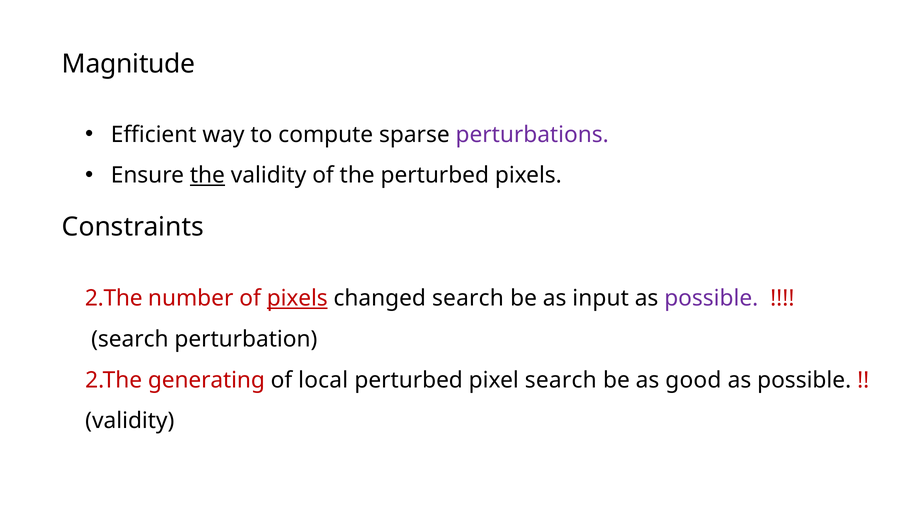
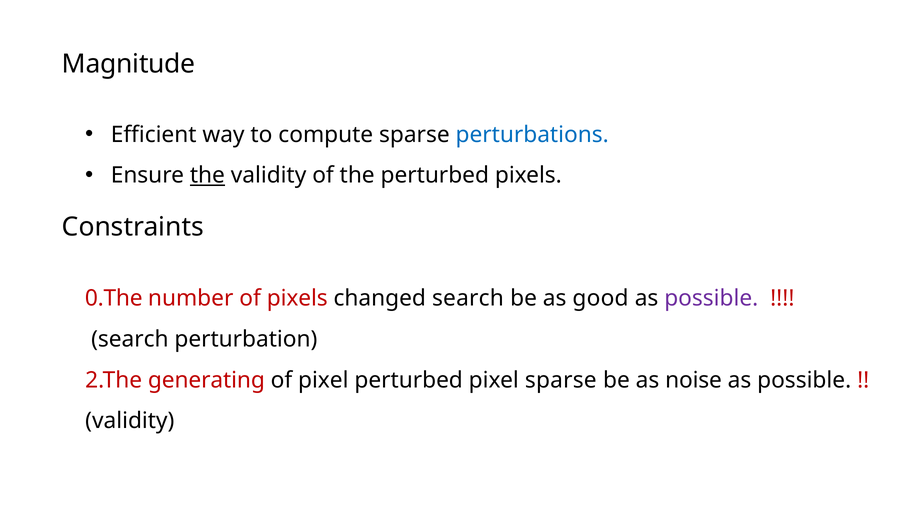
perturbations colour: purple -> blue
2.The at (114, 298): 2.The -> 0.The
pixels at (297, 298) underline: present -> none
input: input -> good
of local: local -> pixel
pixel search: search -> sparse
good: good -> noise
